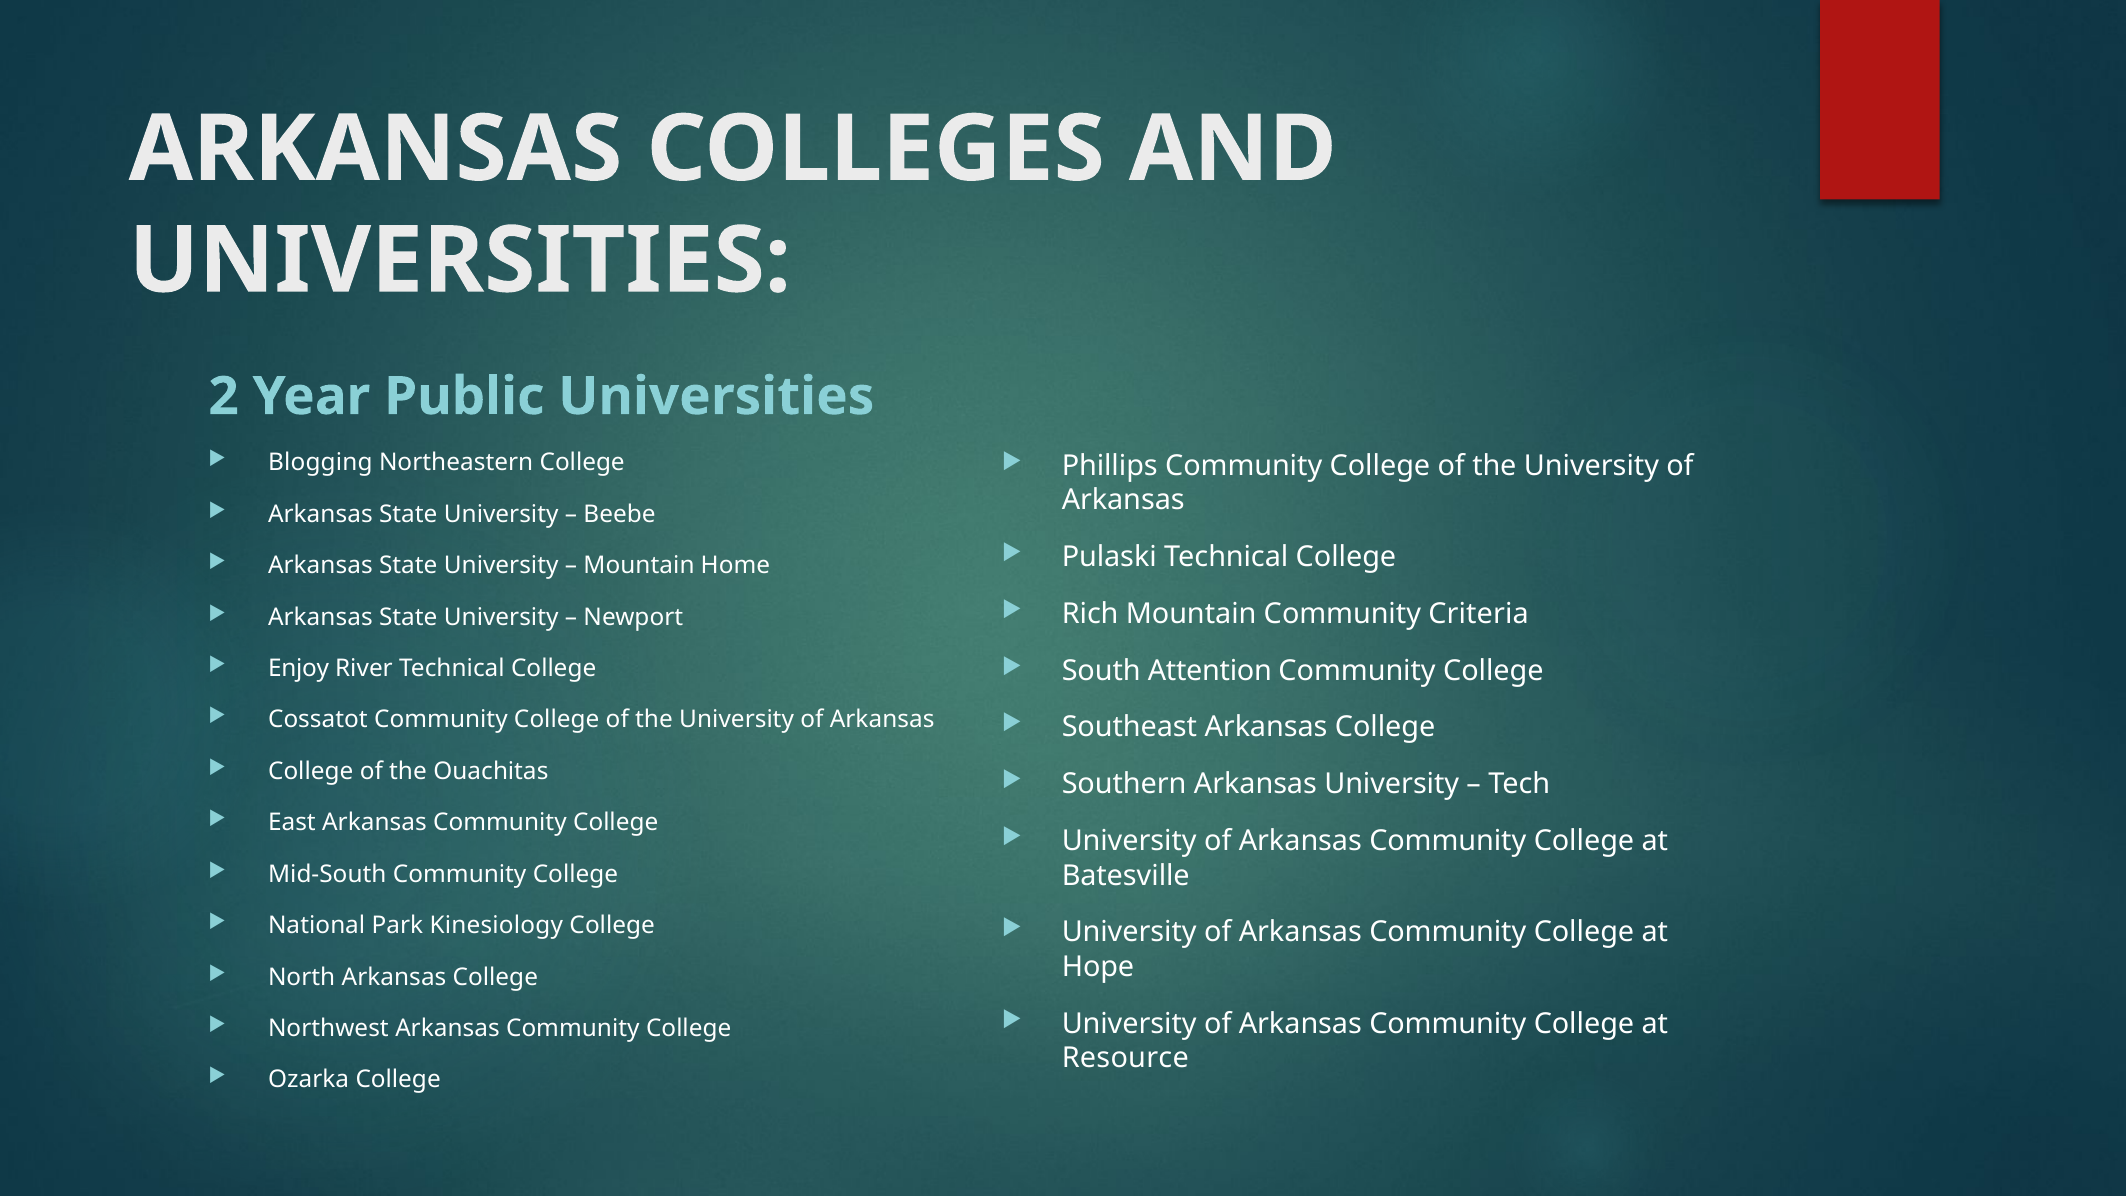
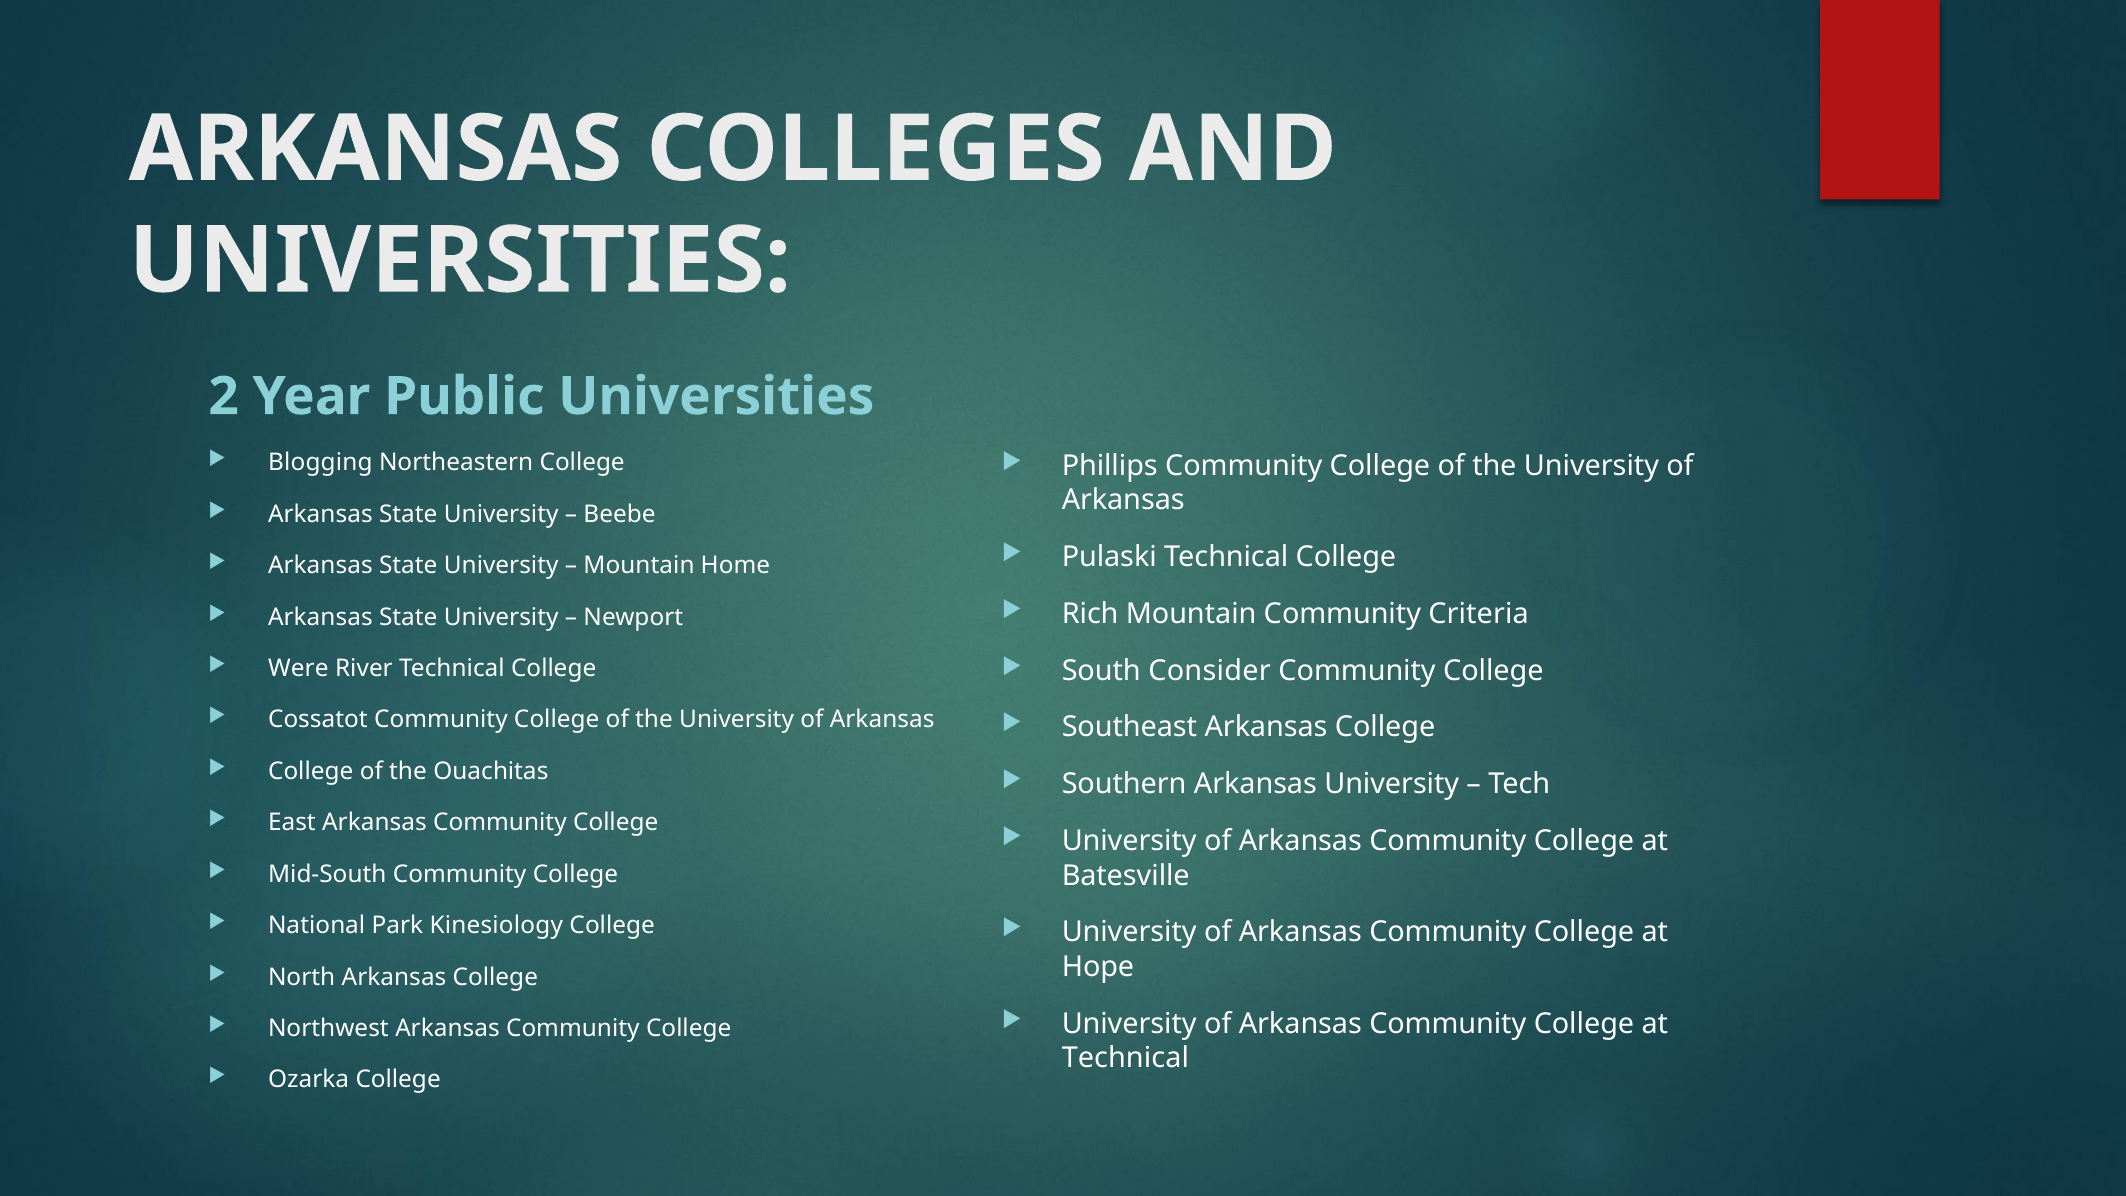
Enjoy: Enjoy -> Were
Attention: Attention -> Consider
Resource at (1125, 1058): Resource -> Technical
